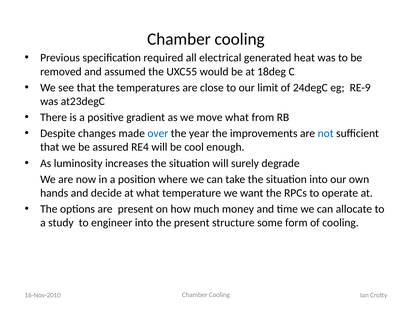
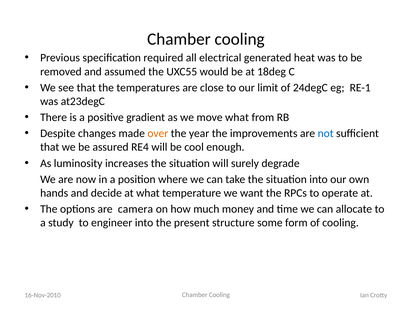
RE-9: RE-9 -> RE-1
over colour: blue -> orange
are present: present -> camera
